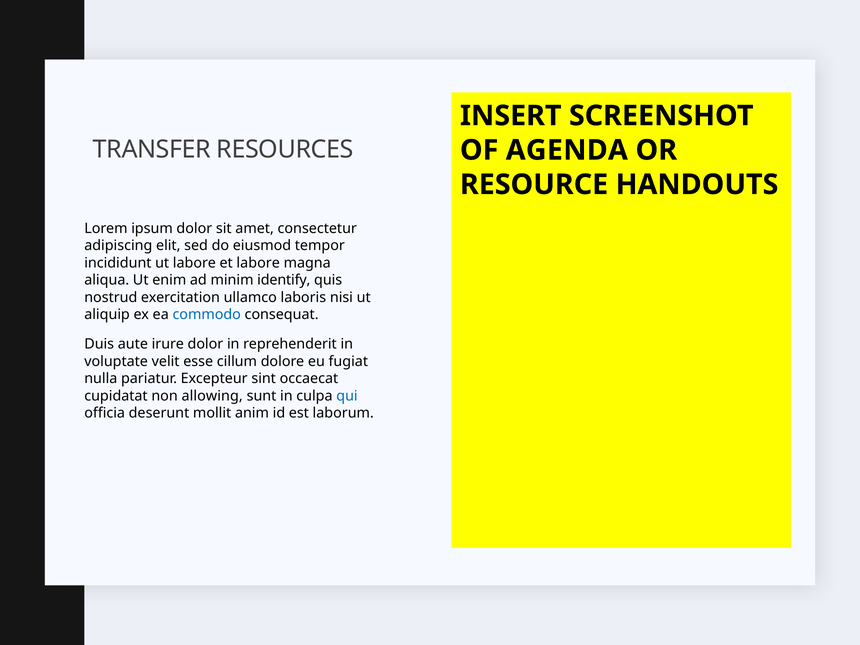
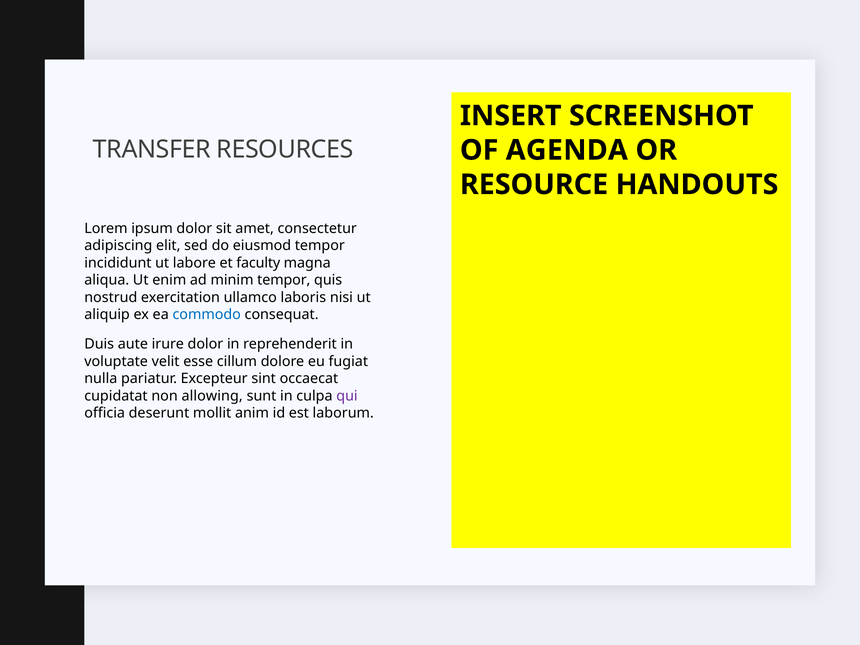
et labore: labore -> faculty
minim identify: identify -> tempor
qui colour: blue -> purple
